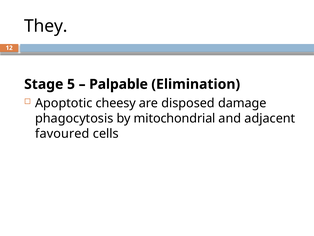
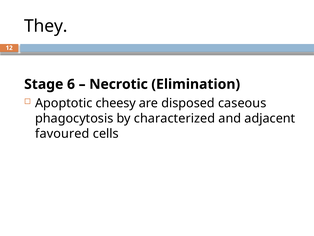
5: 5 -> 6
Palpable: Palpable -> Necrotic
damage: damage -> caseous
mitochondrial: mitochondrial -> characterized
